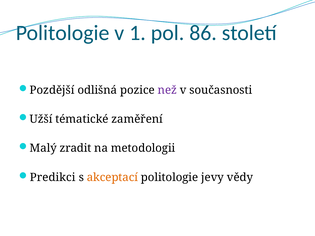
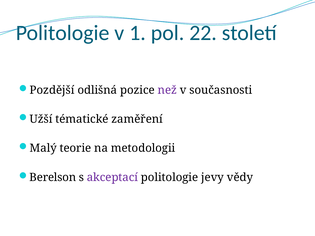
86: 86 -> 22
zradit: zradit -> teorie
Predikci: Predikci -> Berelson
akceptací colour: orange -> purple
